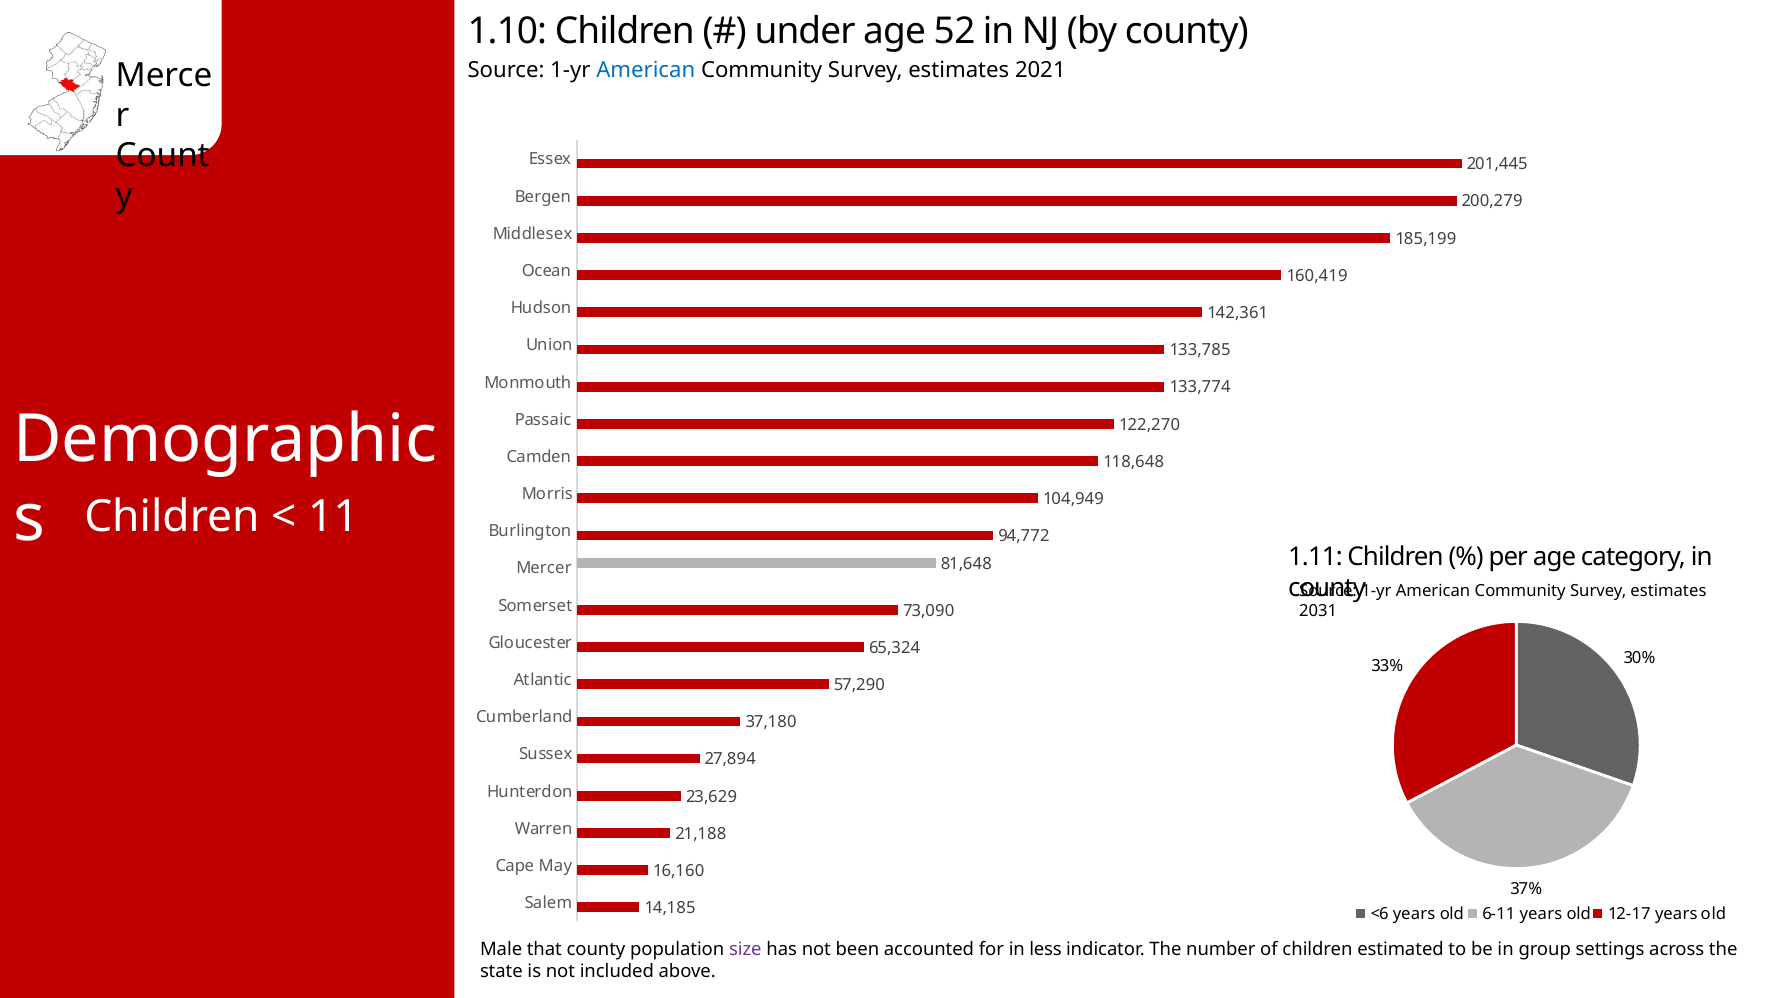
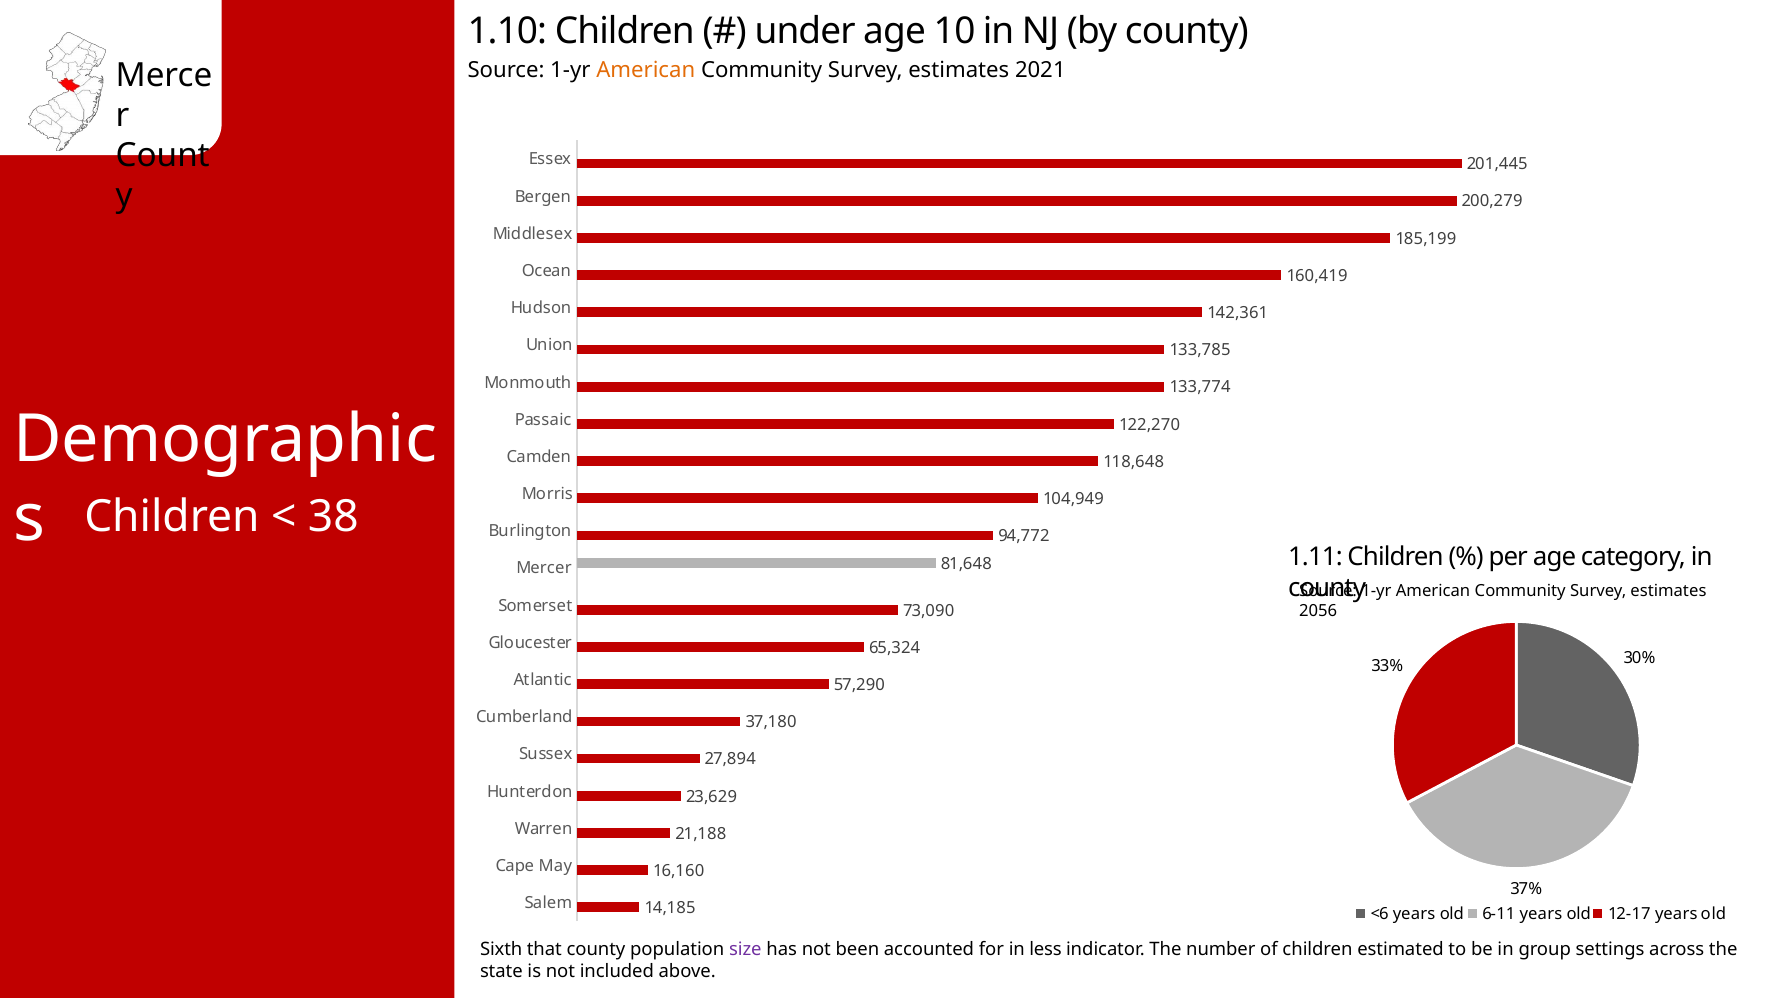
52: 52 -> 10
American at (646, 70) colour: blue -> orange
11: 11 -> 38
2031: 2031 -> 2056
Male: Male -> Sixth
